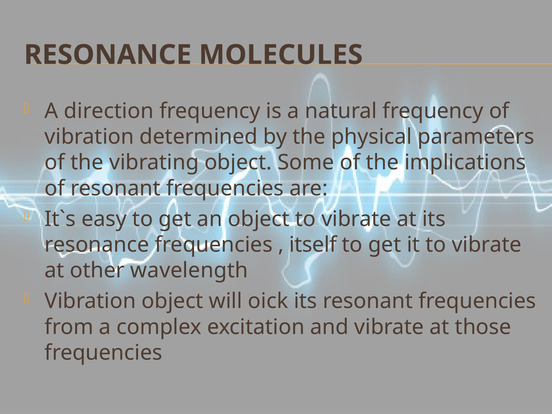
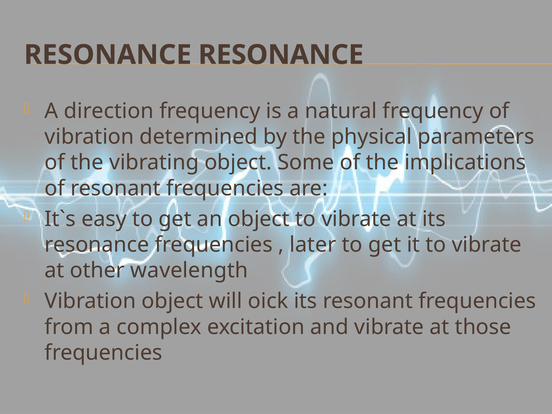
RESONANCE MOLECULES: MOLECULES -> RESONANCE
itself: itself -> later
